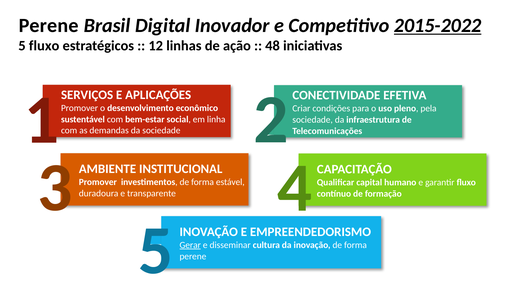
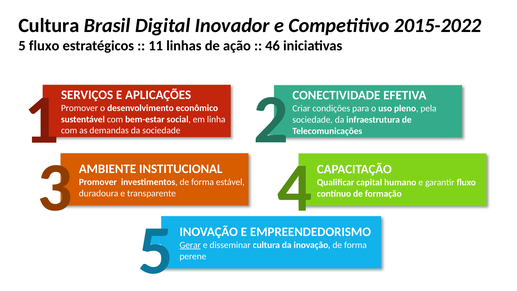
Perene at (49, 25): Perene -> Cultura
2015-2022 underline: present -> none
12: 12 -> 11
48: 48 -> 46
